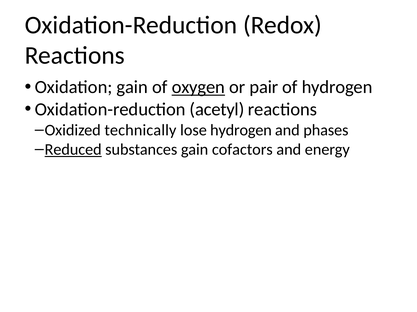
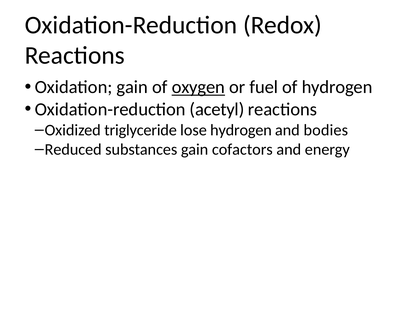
pair: pair -> fuel
technically: technically -> triglyceride
phases: phases -> bodies
Reduced underline: present -> none
